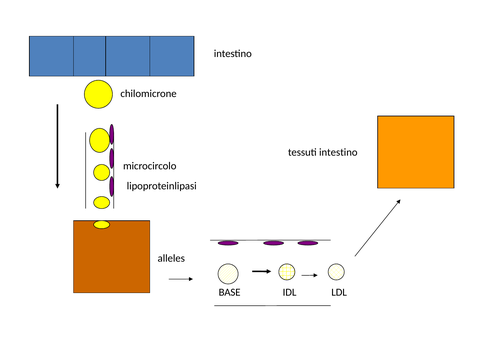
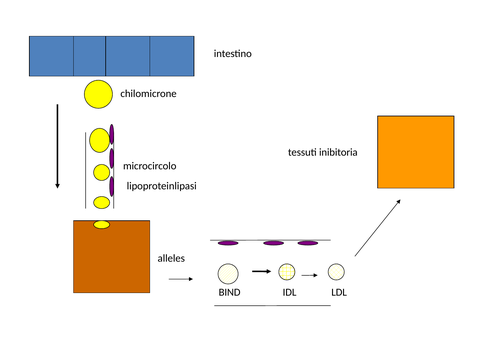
tessuti intestino: intestino -> inibitoria
BASE: BASE -> BIND
